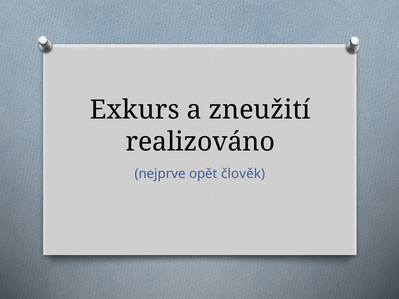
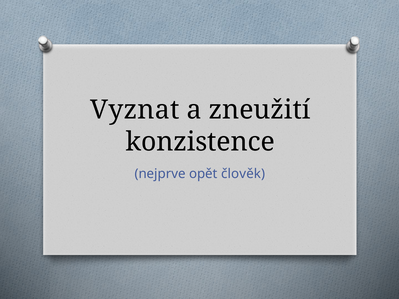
Exkurs: Exkurs -> Vyznat
realizováno: realizováno -> konzistence
